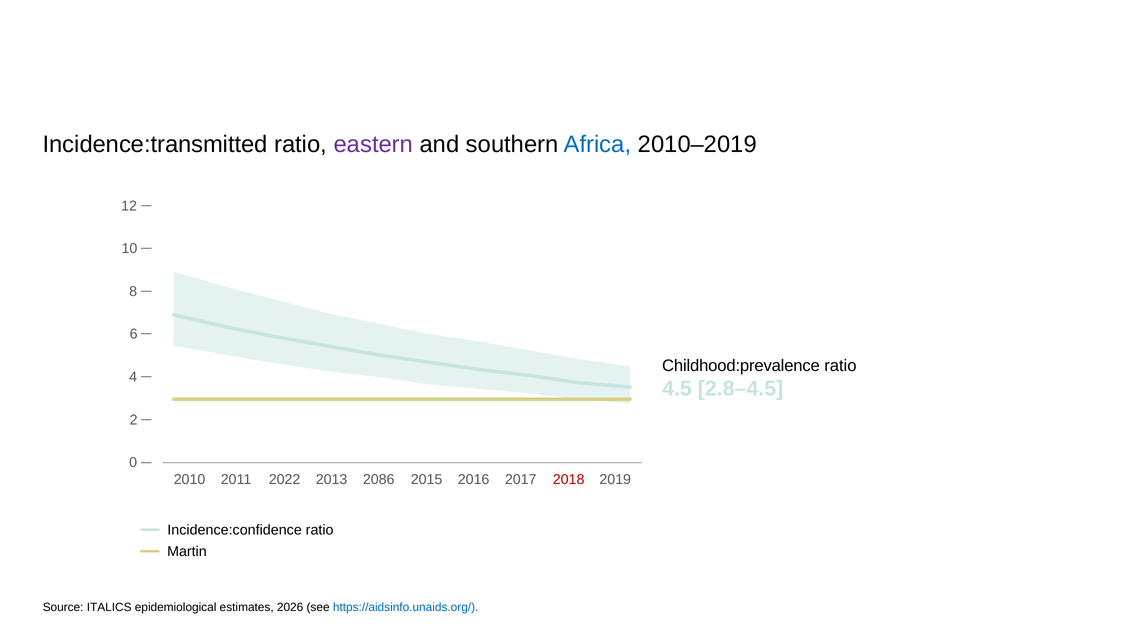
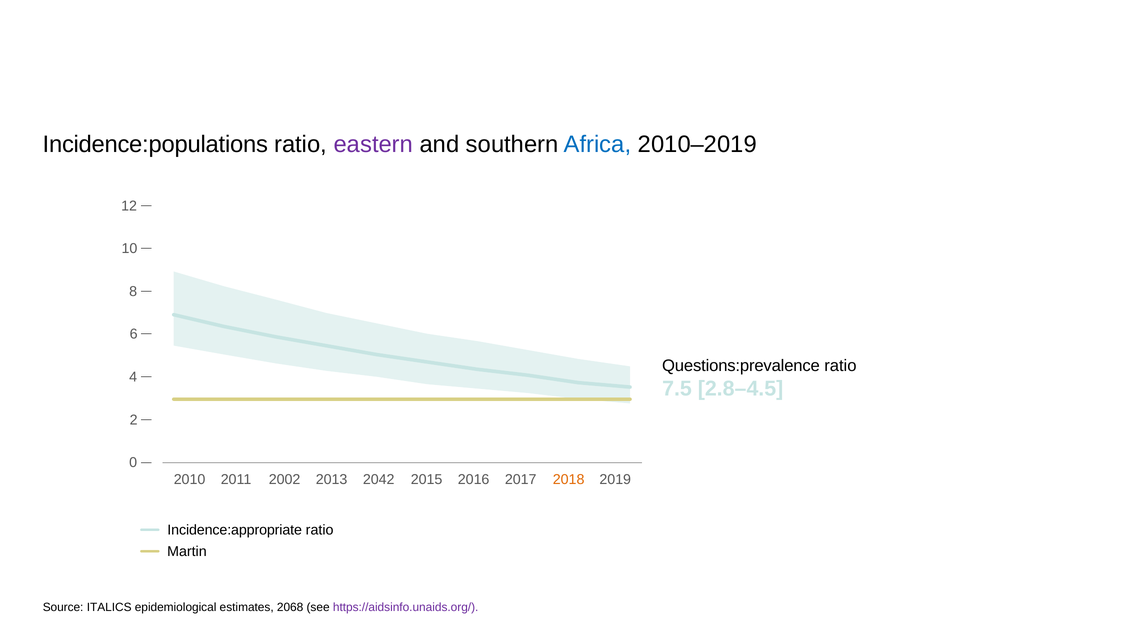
Incidence:transmitted: Incidence:transmitted -> Incidence:populations
Childhood:prevalence: Childhood:prevalence -> Questions:prevalence
4.5: 4.5 -> 7.5
2022: 2022 -> 2002
2086: 2086 -> 2042
2018 colour: red -> orange
Incidence:confidence: Incidence:confidence -> Incidence:appropriate
2026: 2026 -> 2068
https://aidsinfo.unaids.org/ colour: blue -> purple
